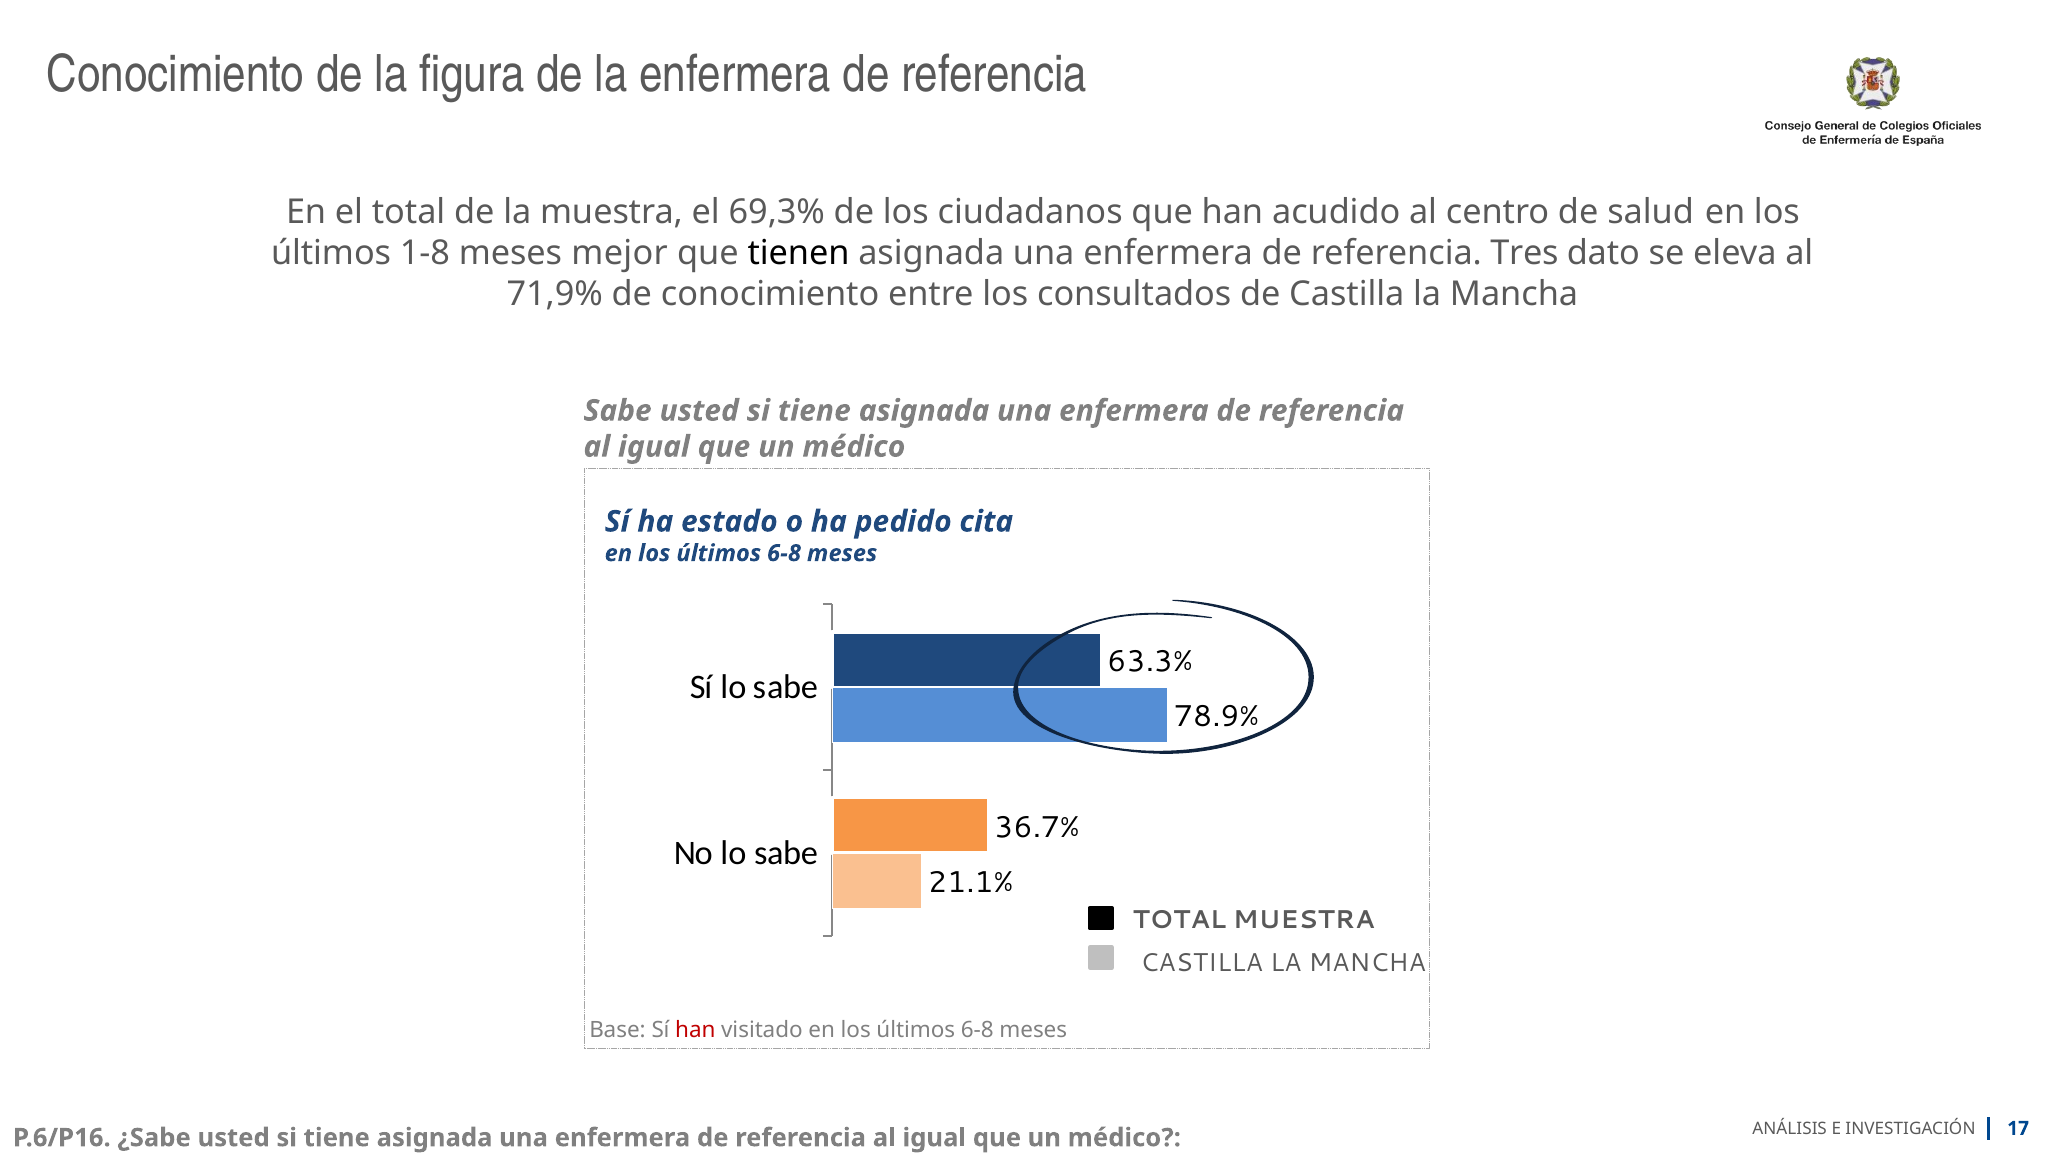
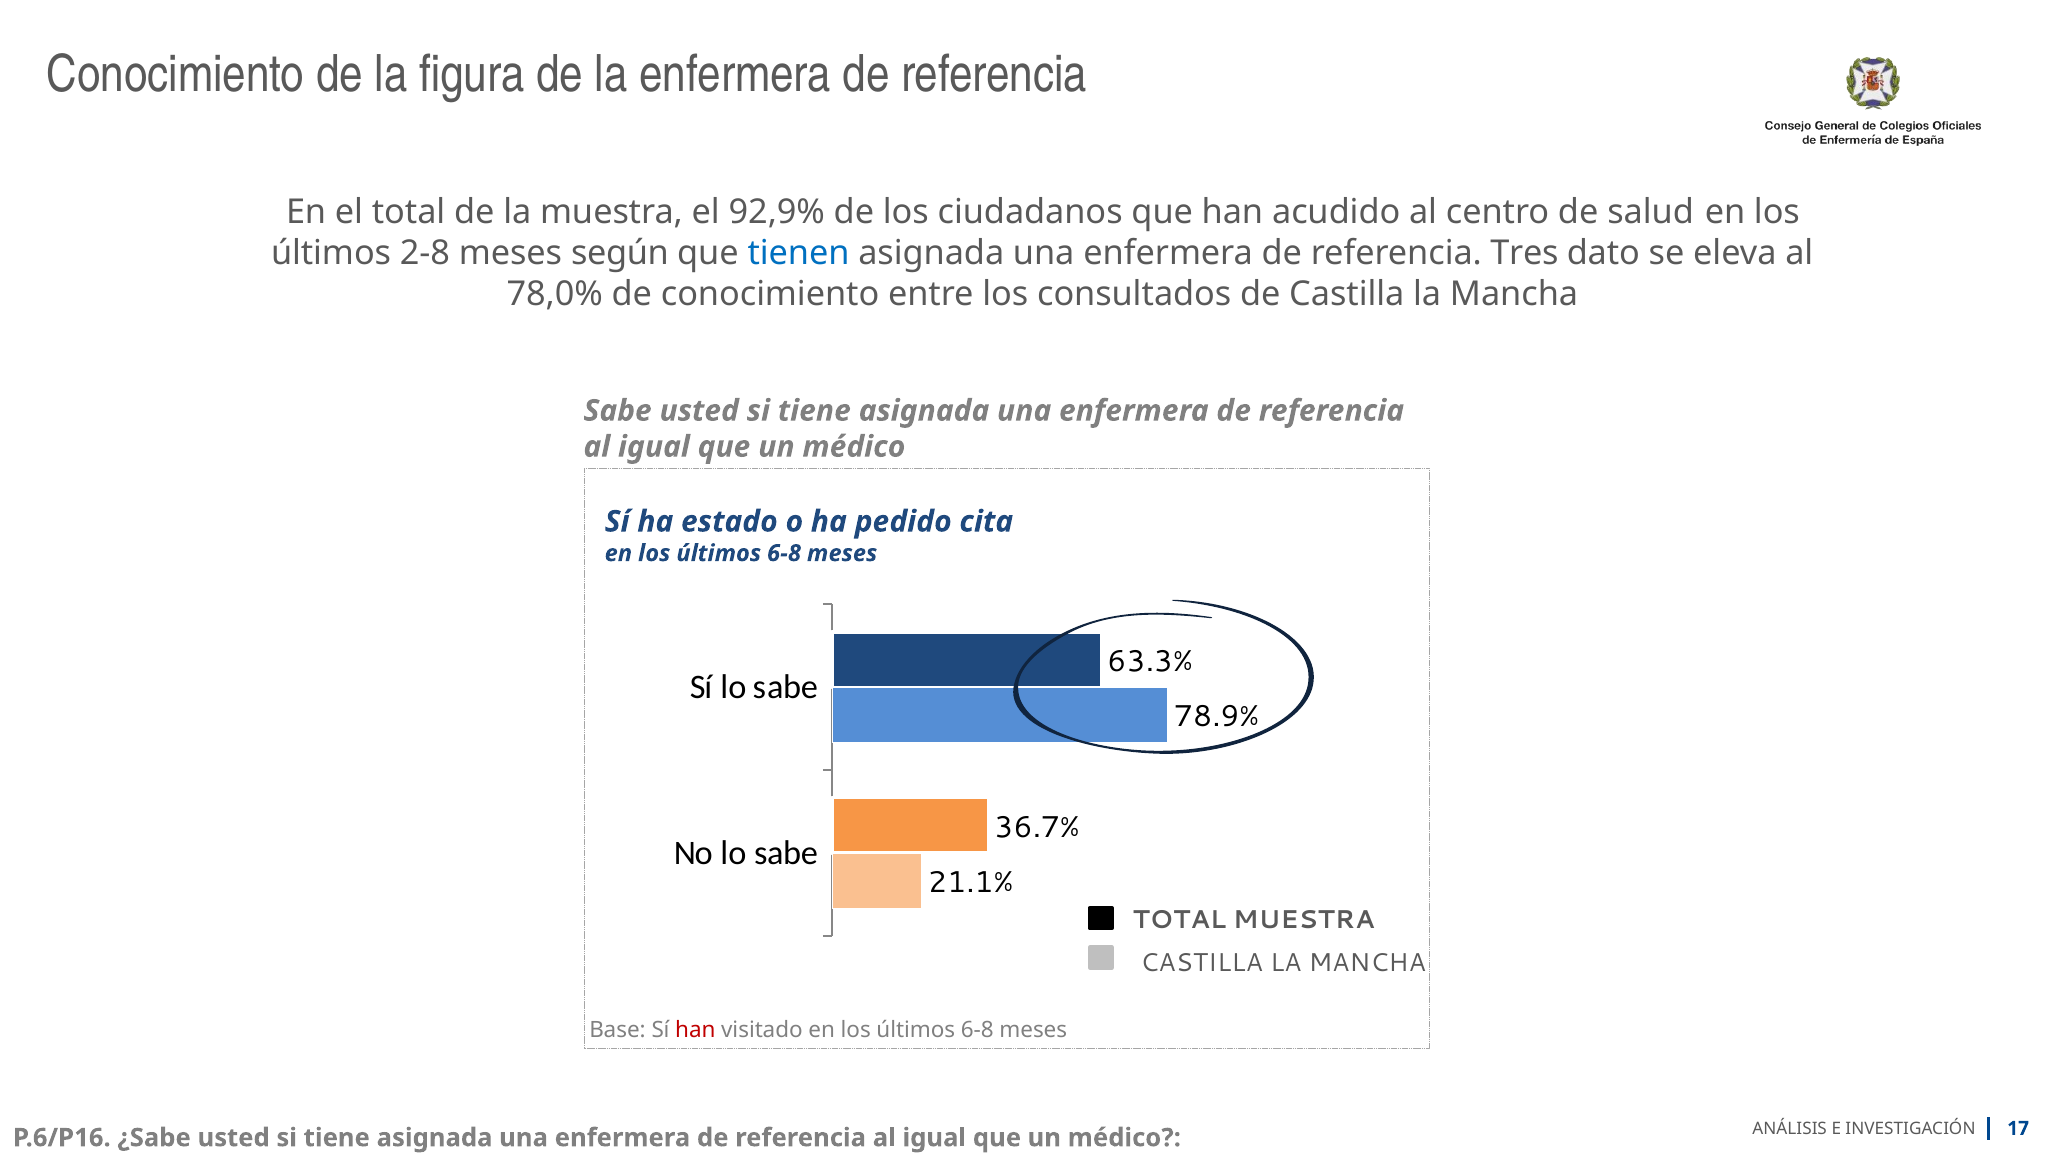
69,3%: 69,3% -> 92,9%
1-8: 1-8 -> 2-8
mejor: mejor -> según
tienen colour: black -> blue
71,9%: 71,9% -> 78,0%
